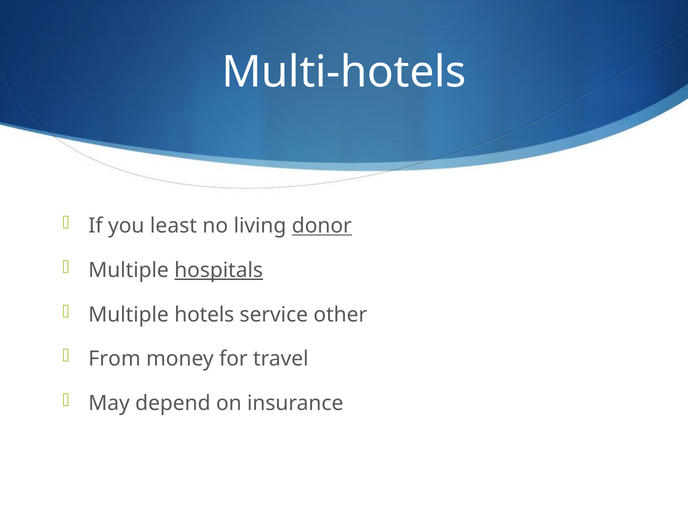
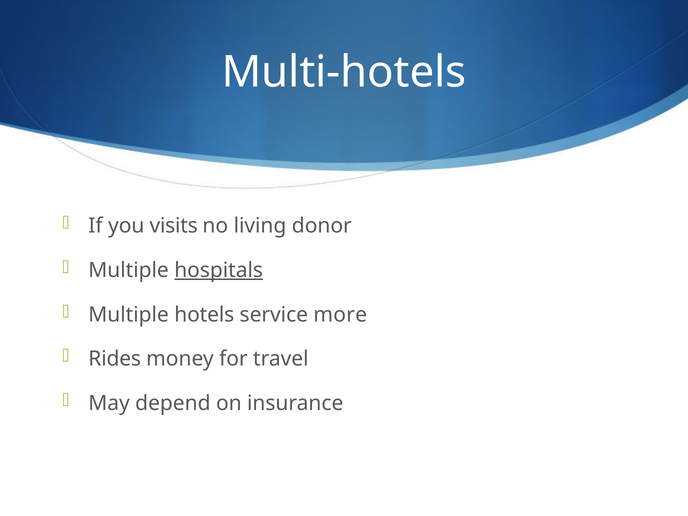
least: least -> visits
donor underline: present -> none
other: other -> more
From: From -> Rides
